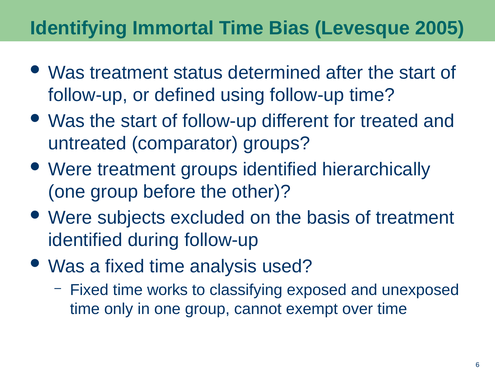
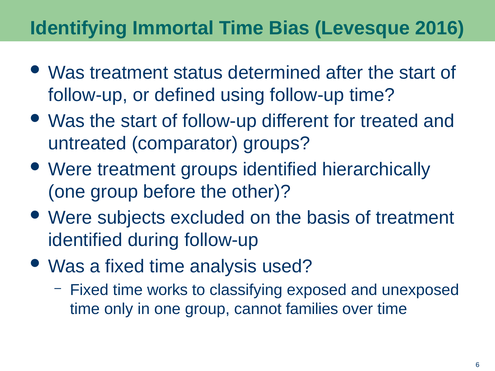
2005: 2005 -> 2016
exempt: exempt -> families
